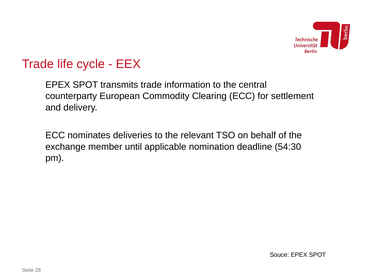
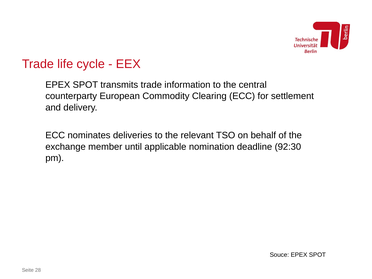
54:30: 54:30 -> 92:30
